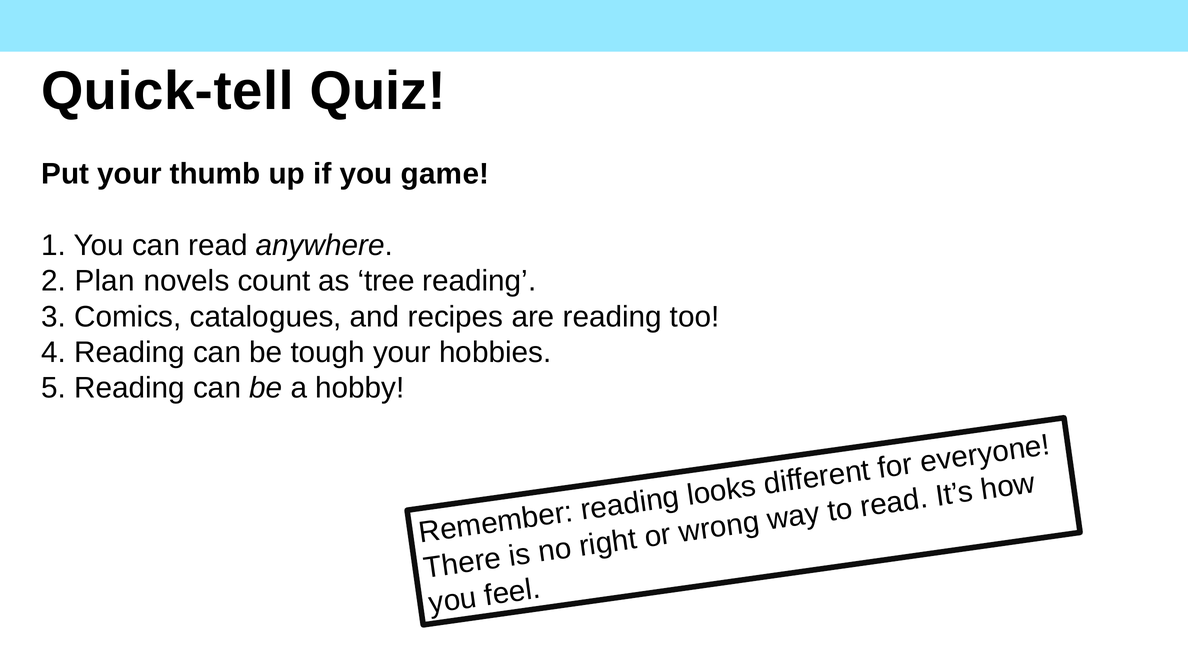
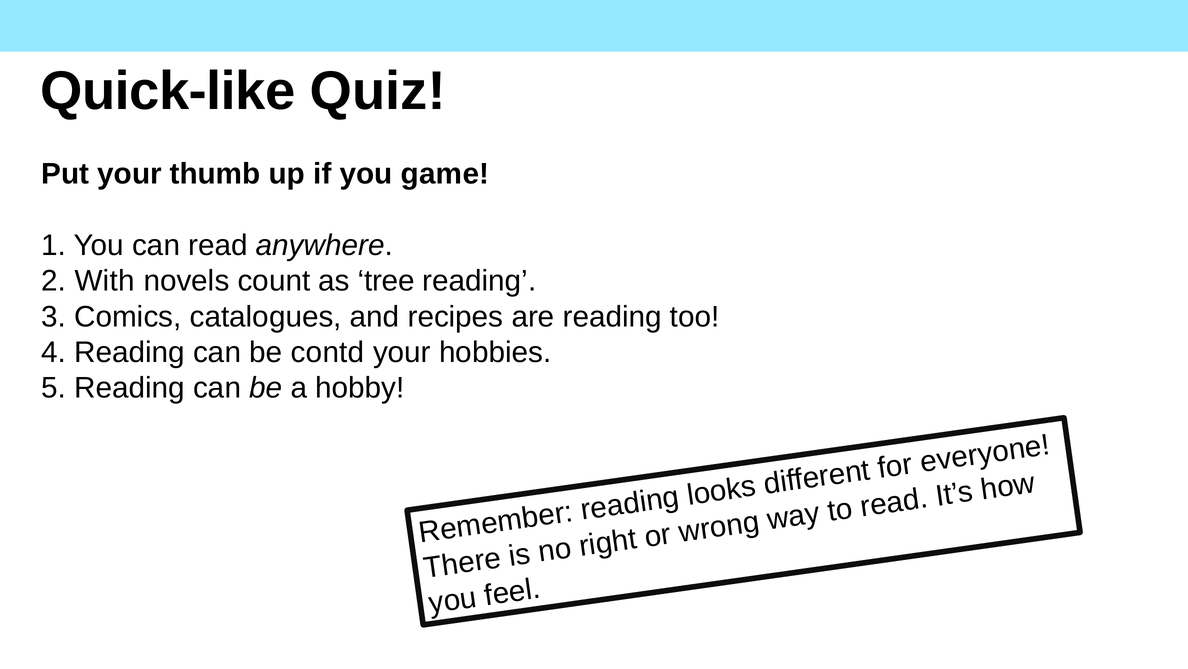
Quick-tell: Quick-tell -> Quick-like
Plan: Plan -> With
tough: tough -> contd
